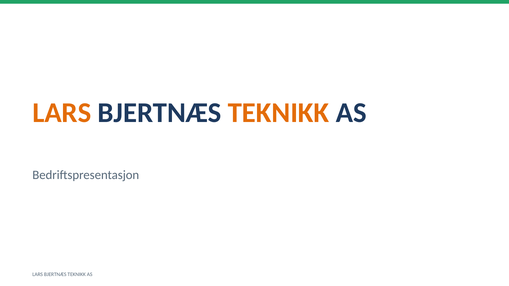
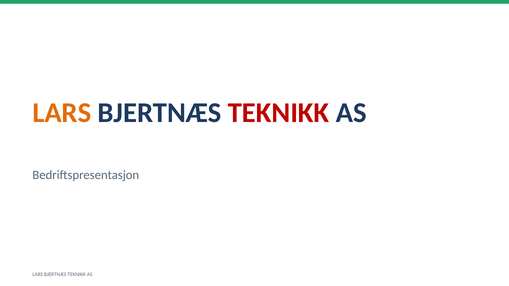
TEKNIKK at (279, 113) colour: orange -> red
